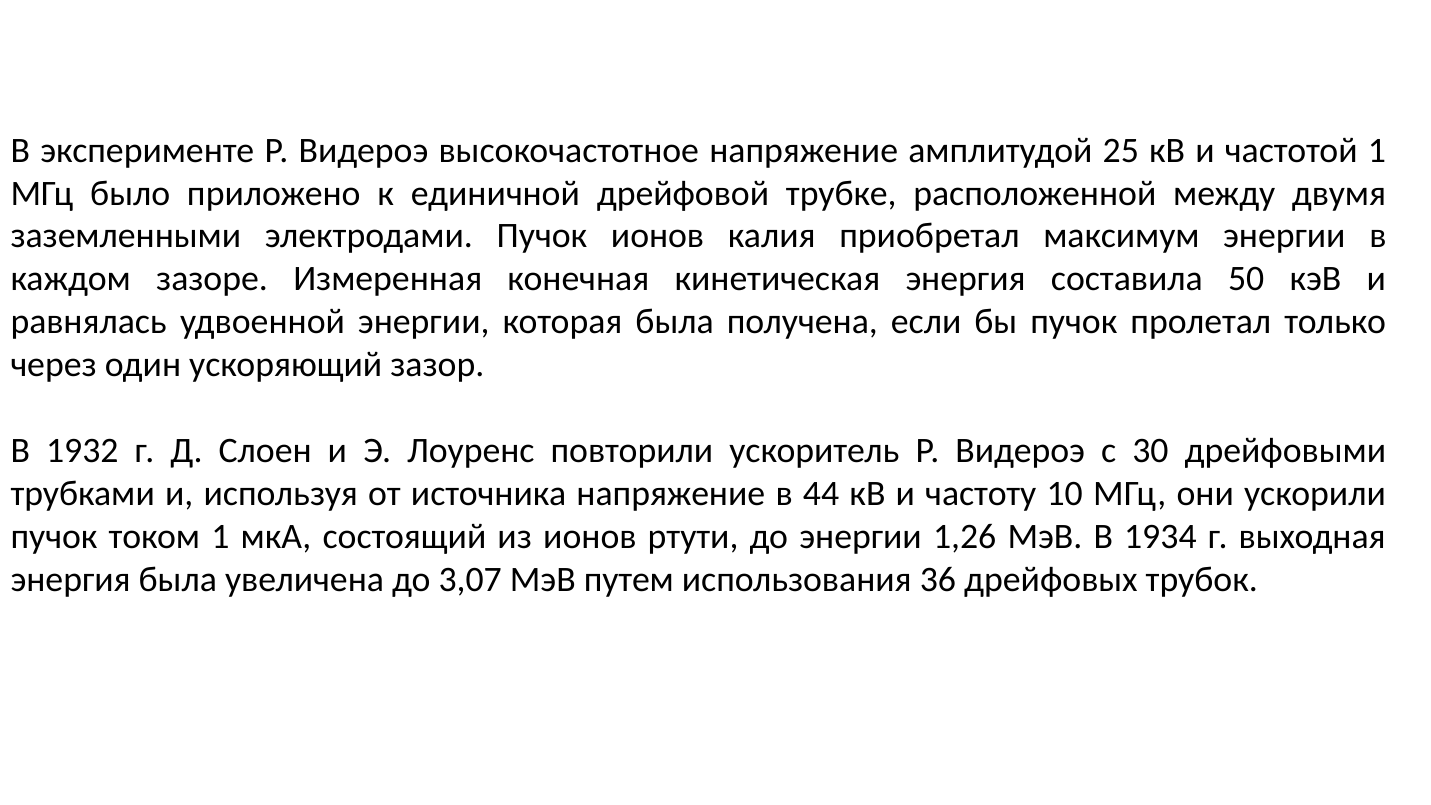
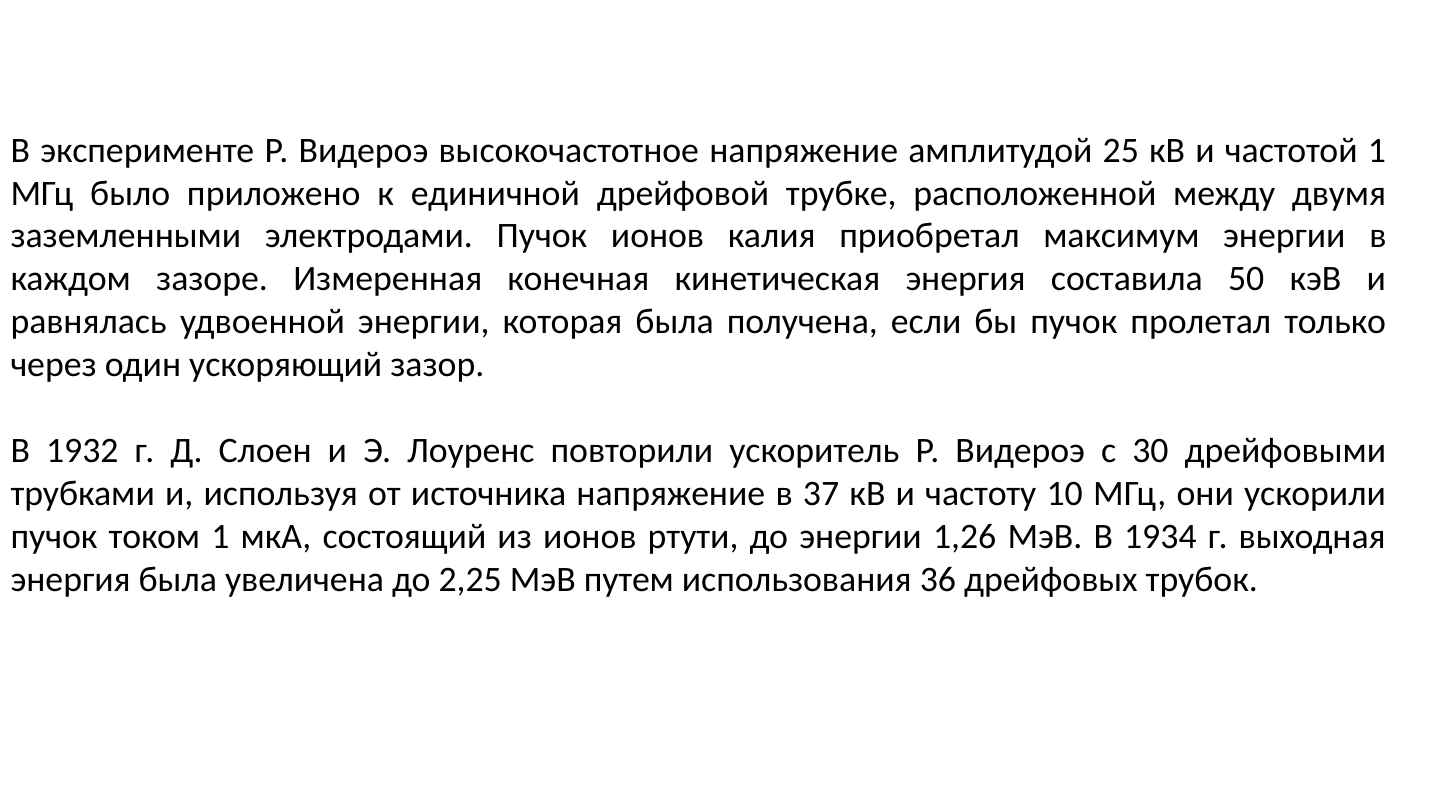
44: 44 -> 37
3,07: 3,07 -> 2,25
